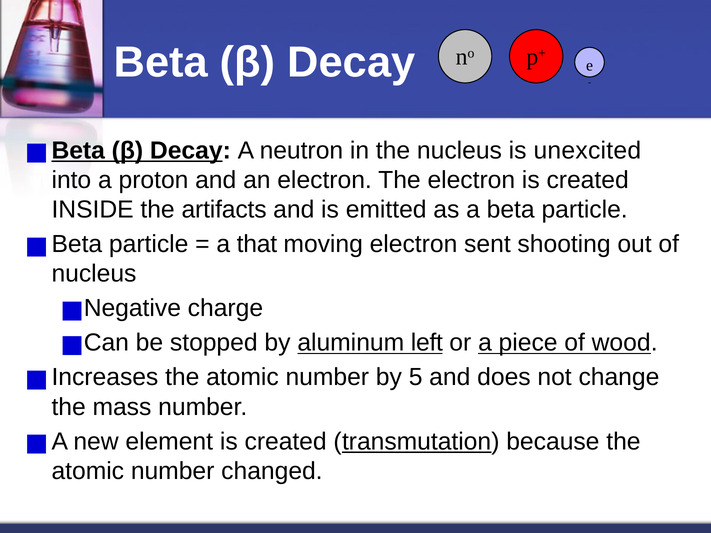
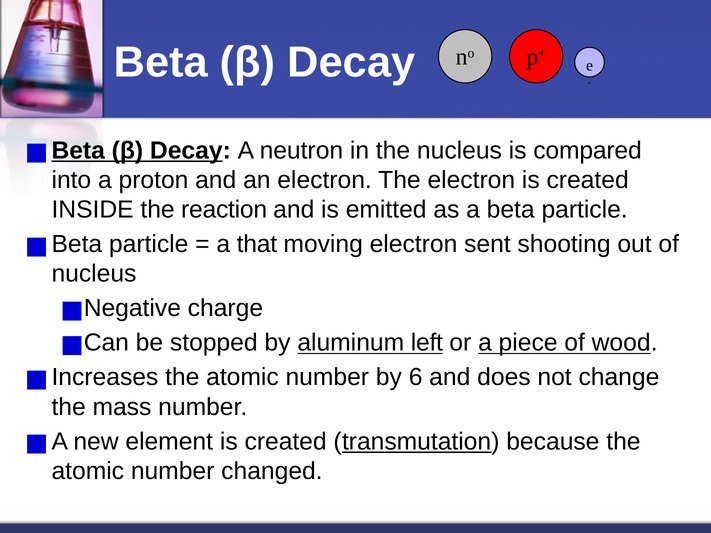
unexcited: unexcited -> compared
artifacts: artifacts -> reaction
5: 5 -> 6
